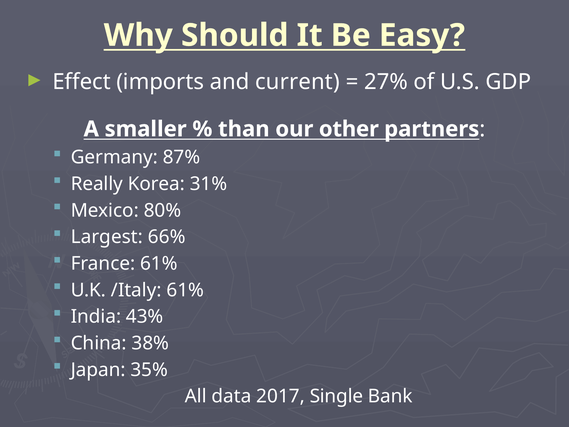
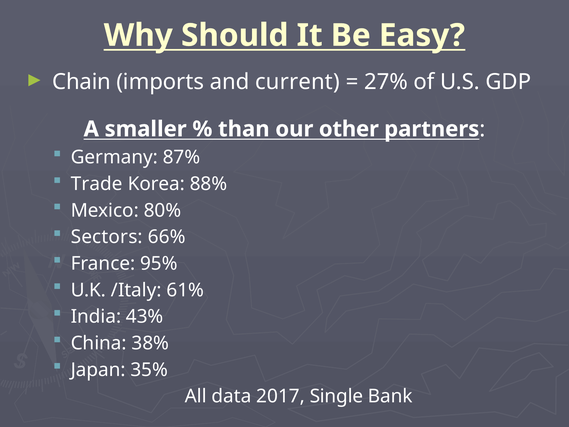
Effect: Effect -> Chain
Really: Really -> Trade
31%: 31% -> 88%
Largest: Largest -> Sectors
France 61%: 61% -> 95%
